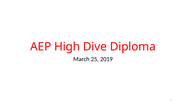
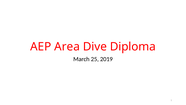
High: High -> Area
